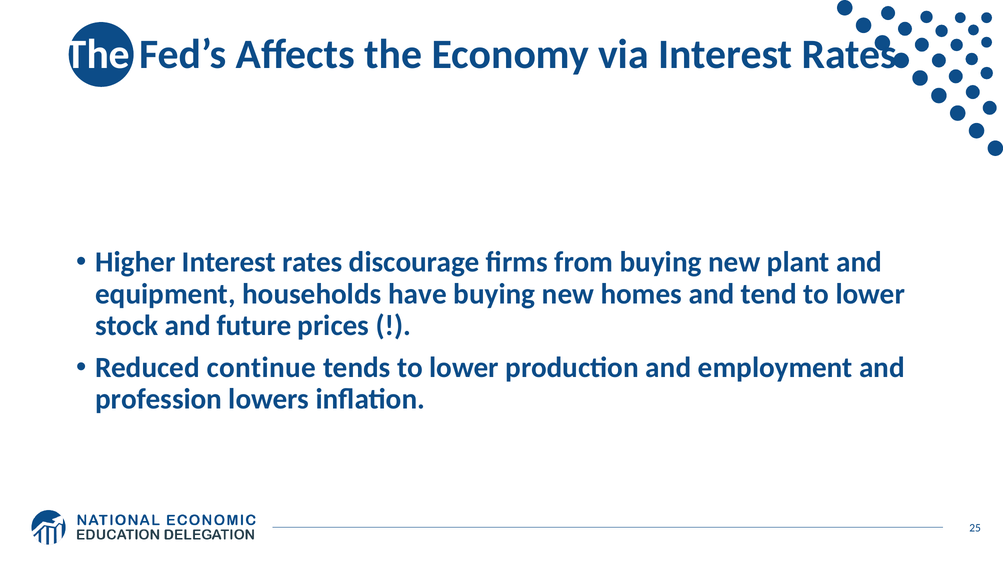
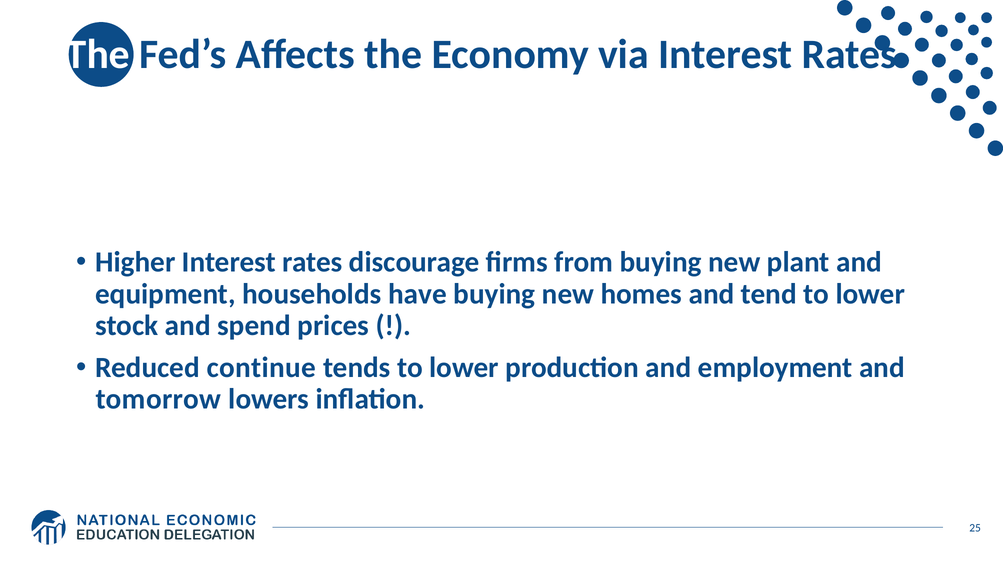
future: future -> spend
profession: profession -> tomorrow
